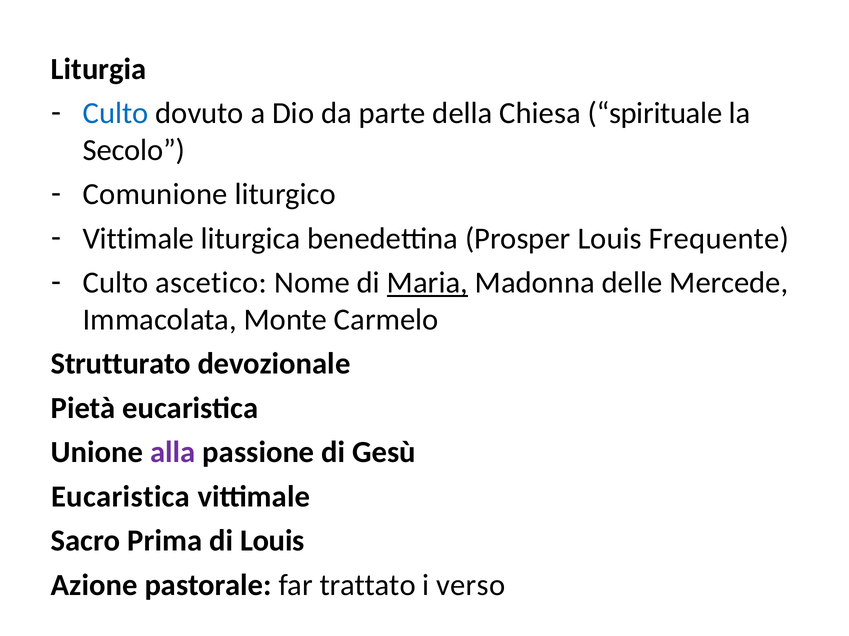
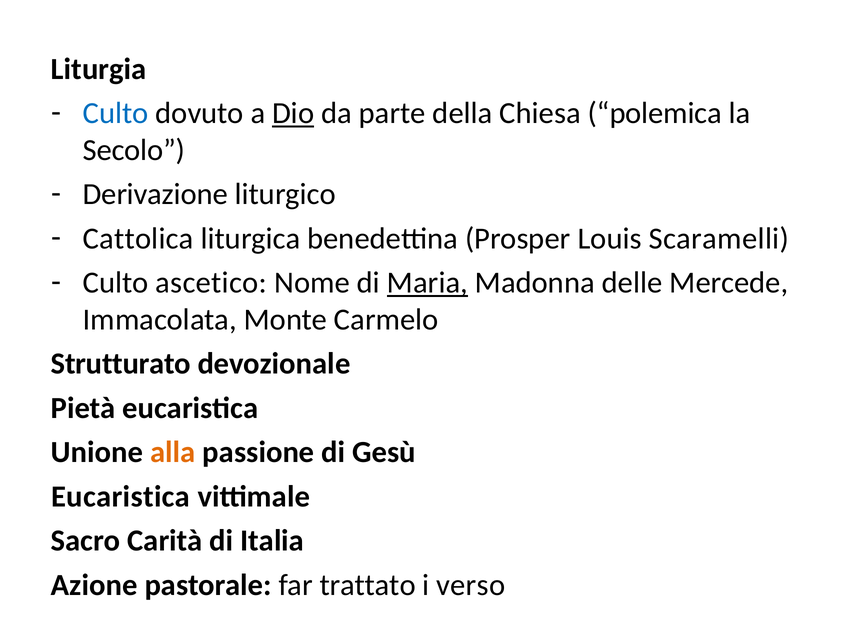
Dio underline: none -> present
spirituale: spirituale -> polemica
Comunione: Comunione -> Derivazione
Vittimale at (138, 239): Vittimale -> Cattolica
Frequente: Frequente -> Scaramelli
alla colour: purple -> orange
Prima: Prima -> Carità
di Louis: Louis -> Italia
